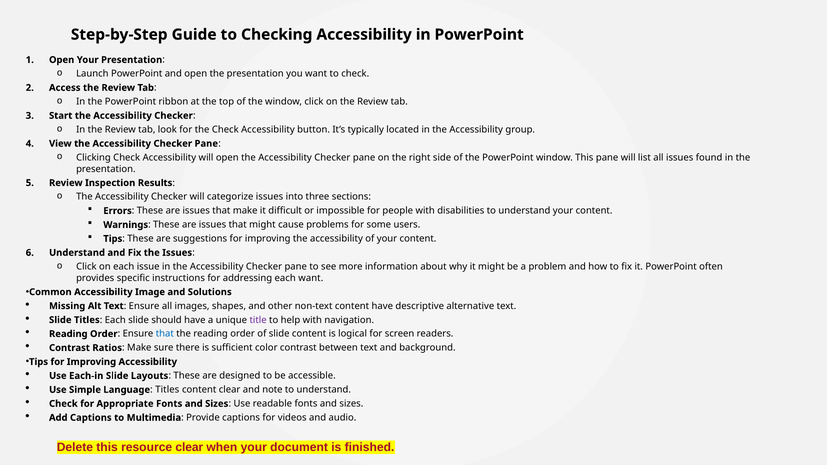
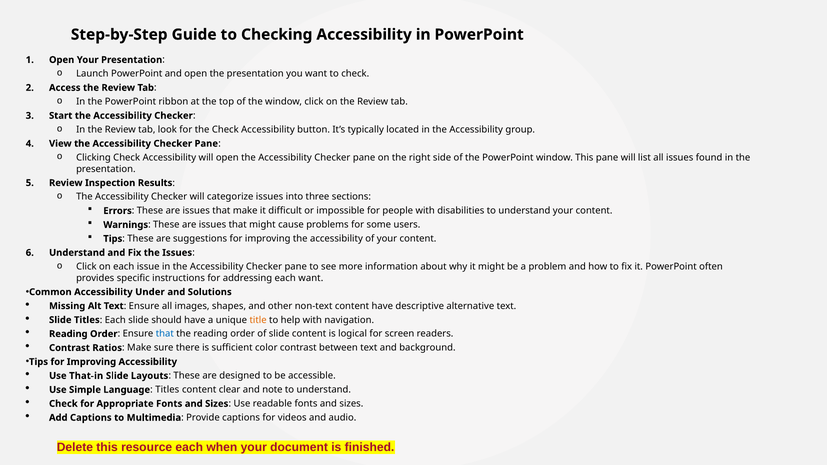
Image: Image -> Under
title colour: purple -> orange
Each-in: Each-in -> That-in
resource clear: clear -> each
